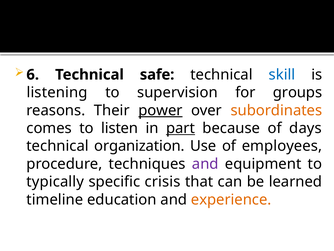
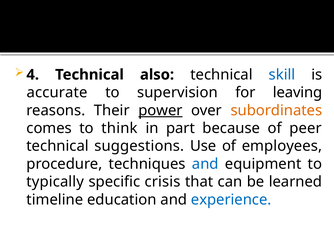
6: 6 -> 4
safe: safe -> also
listening: listening -> accurate
groups: groups -> leaving
listen: listen -> think
part underline: present -> none
days: days -> peer
organization: organization -> suggestions
and at (205, 164) colour: purple -> blue
experience colour: orange -> blue
